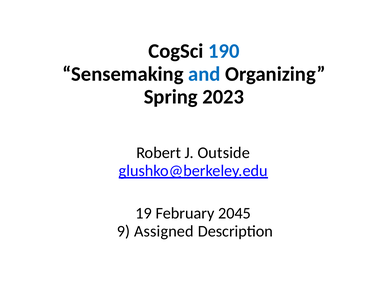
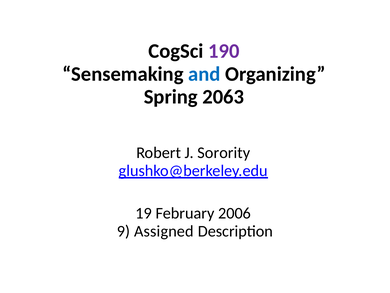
190 colour: blue -> purple
2023: 2023 -> 2063
Outside: Outside -> Sorority
2045: 2045 -> 2006
